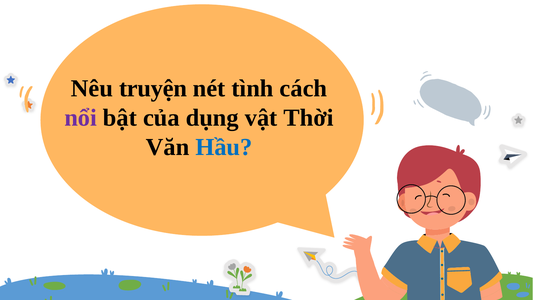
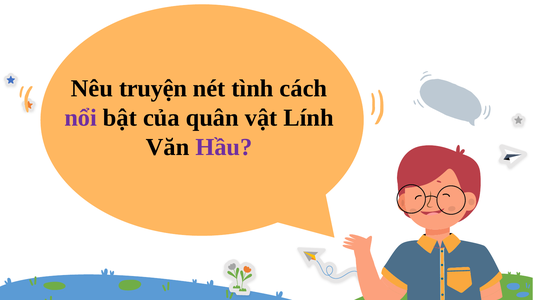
dụng: dụng -> quân
Thời: Thời -> Lính
Hầu colour: blue -> purple
